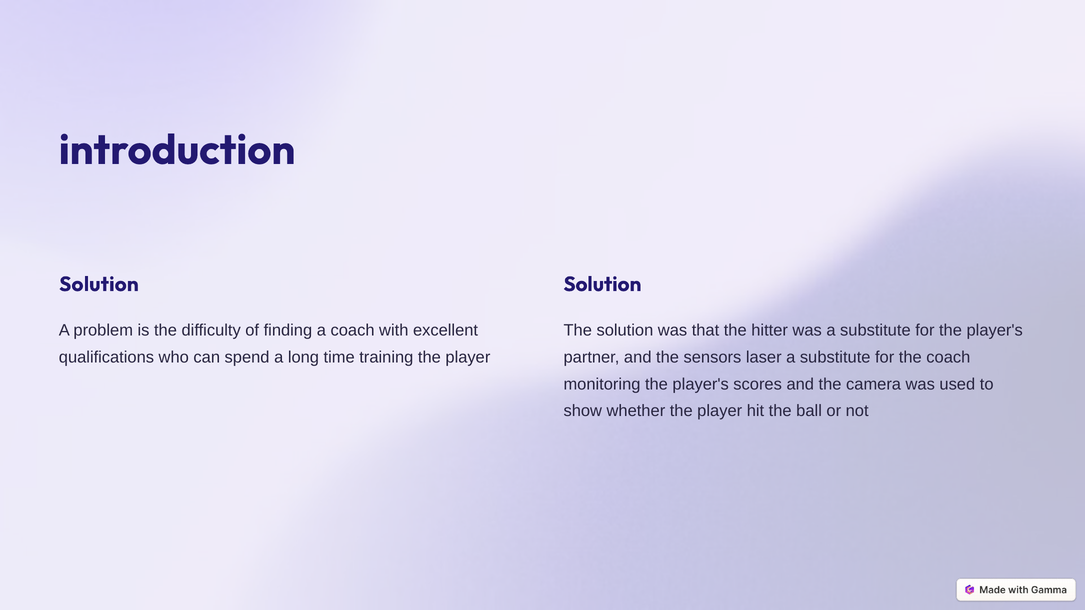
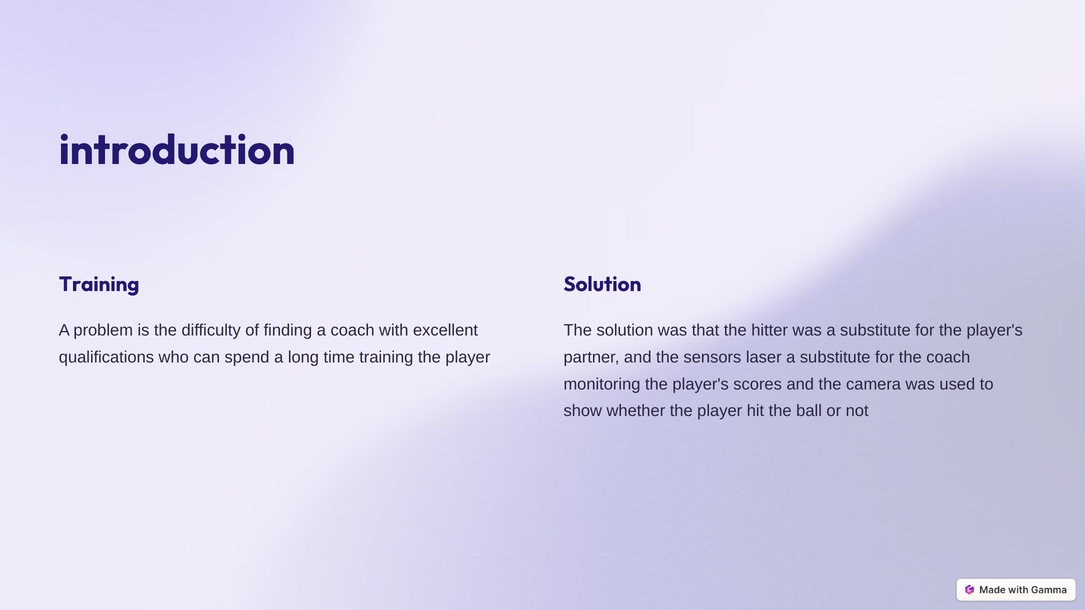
Solution at (99, 284): Solution -> Training
